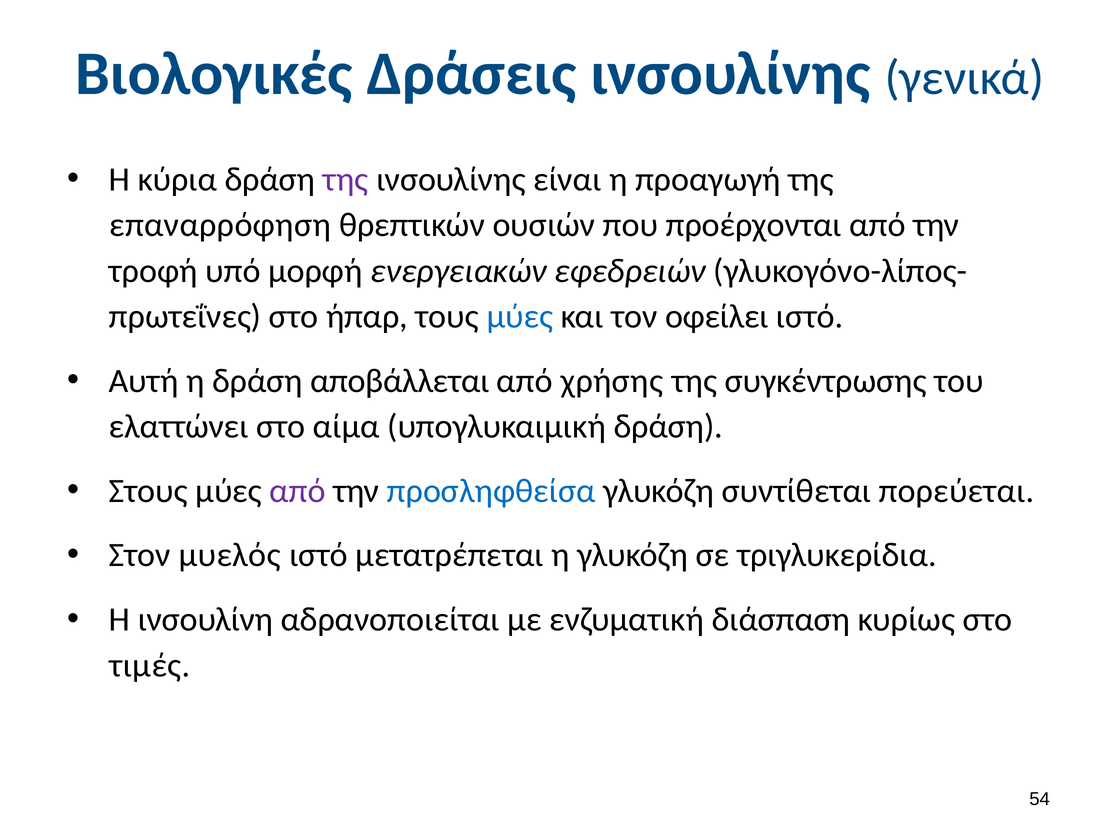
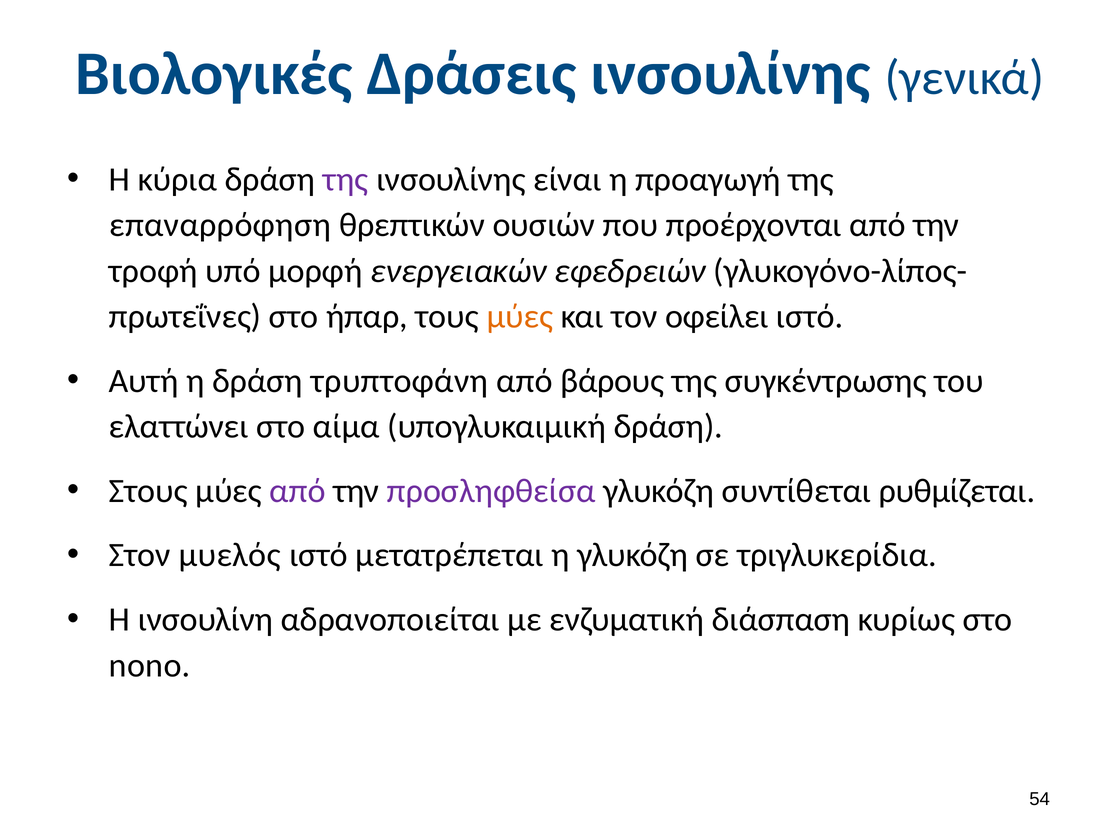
μύες at (520, 317) colour: blue -> orange
αποβάλλεται: αποβάλλεται -> τρυπτοφάνη
χρήσης: χρήσης -> βάρους
προσληφθείσα colour: blue -> purple
πορεύεται: πορεύεται -> ρυθμίζεται
τιμές: τιμές -> nono
